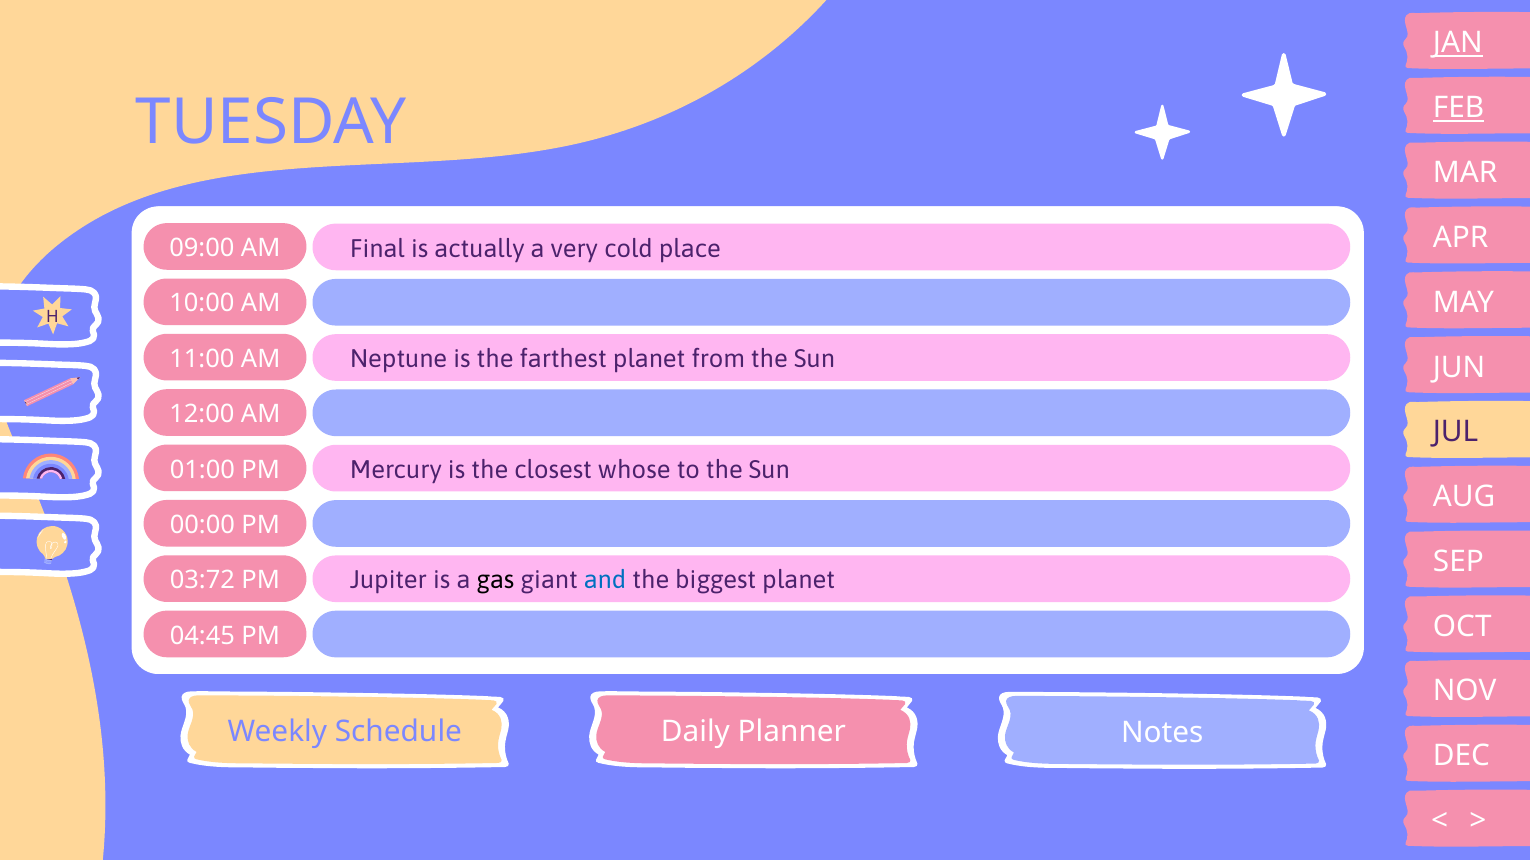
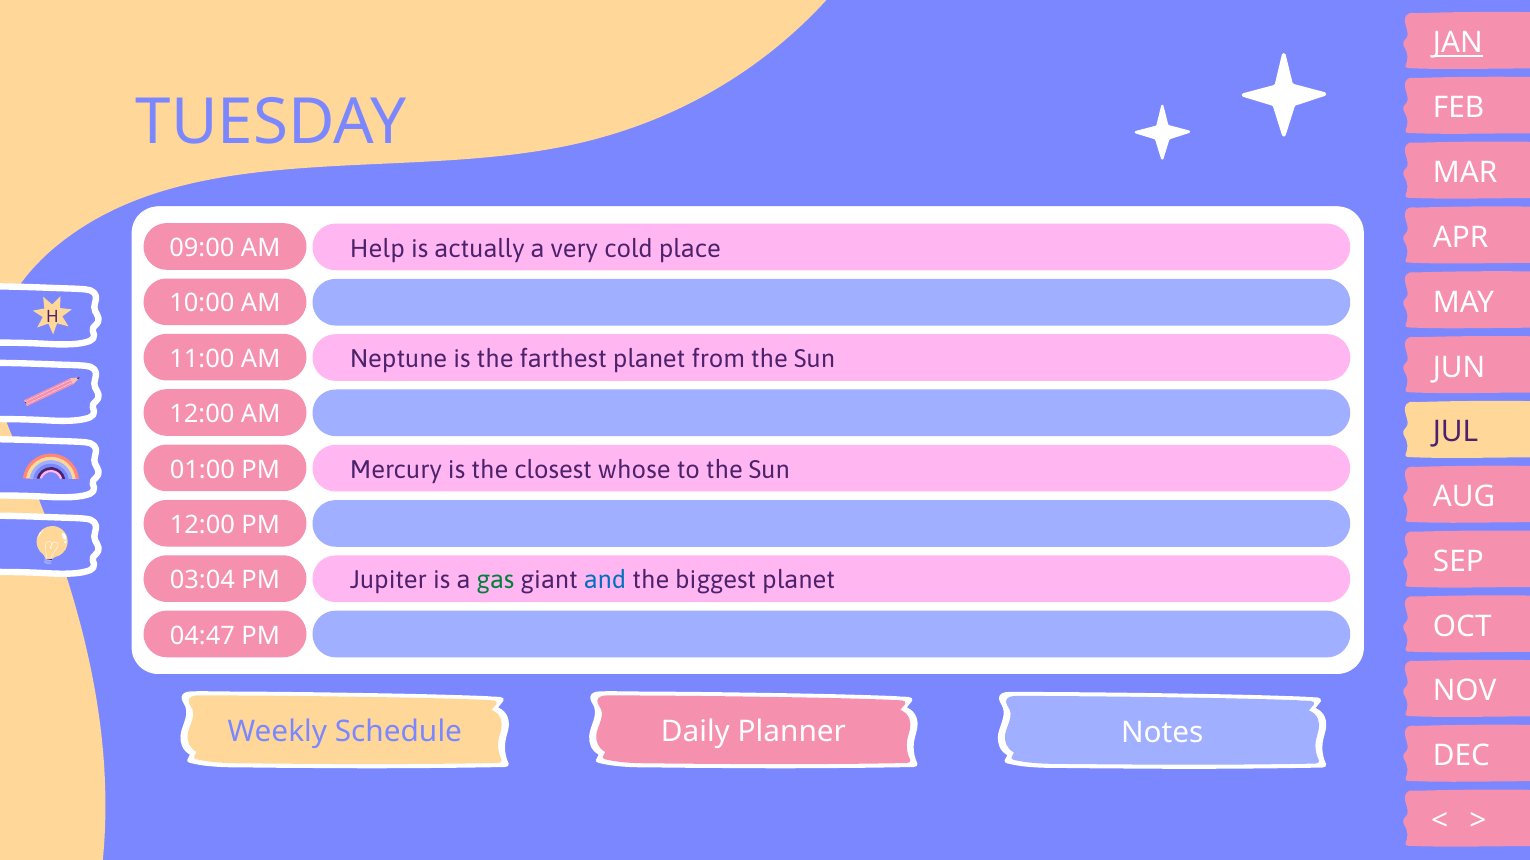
FEB underline: present -> none
Final: Final -> Help
00:00 at (202, 525): 00:00 -> 12:00
03:72: 03:72 -> 03:04
gas colour: black -> green
04:45: 04:45 -> 04:47
